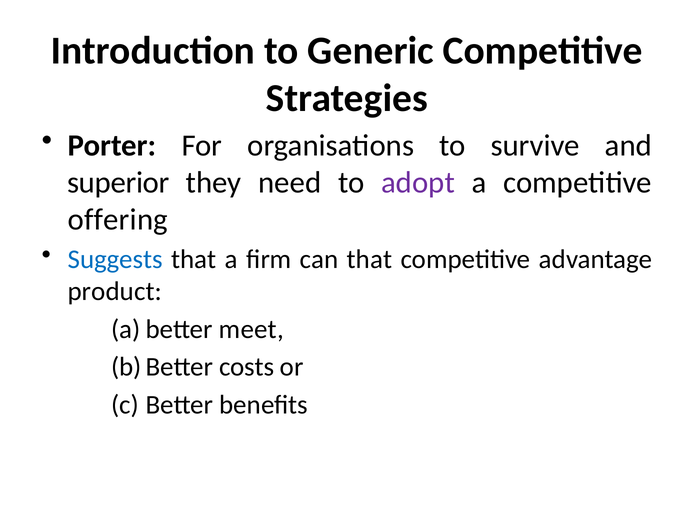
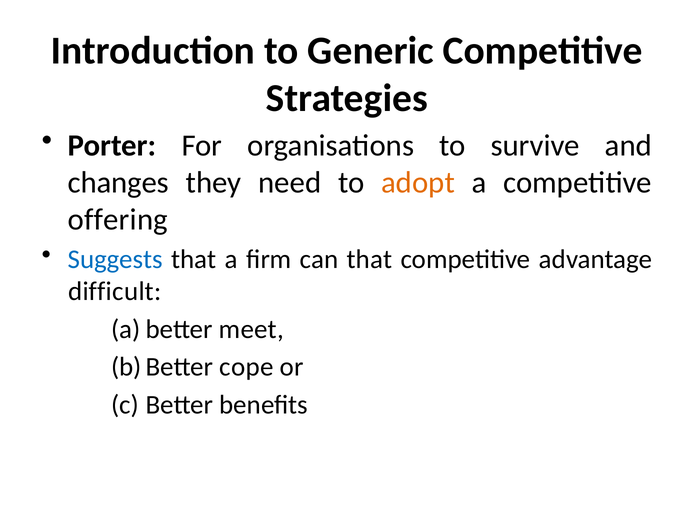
superior: superior -> changes
adopt colour: purple -> orange
product: product -> difficult
costs: costs -> cope
